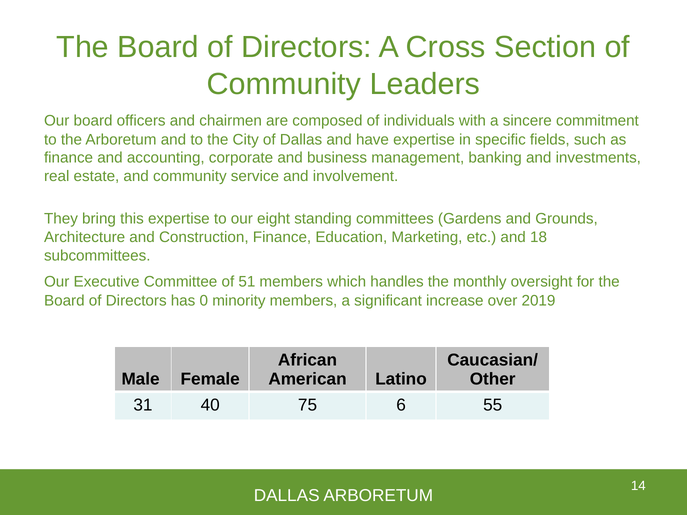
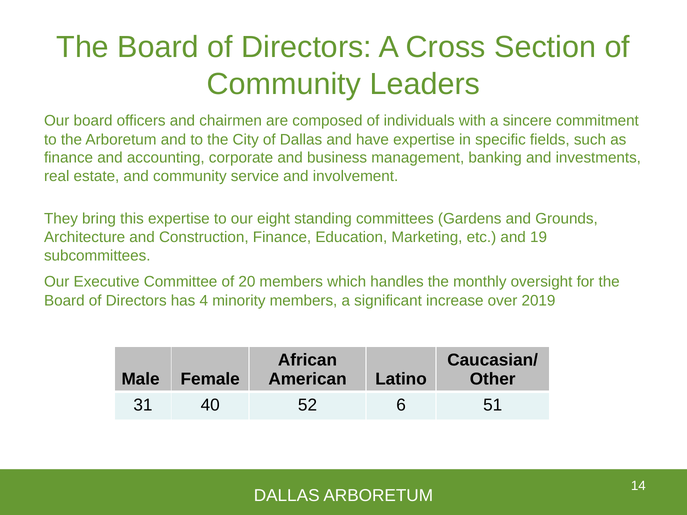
18: 18 -> 19
51: 51 -> 20
0: 0 -> 4
75: 75 -> 52
55: 55 -> 51
